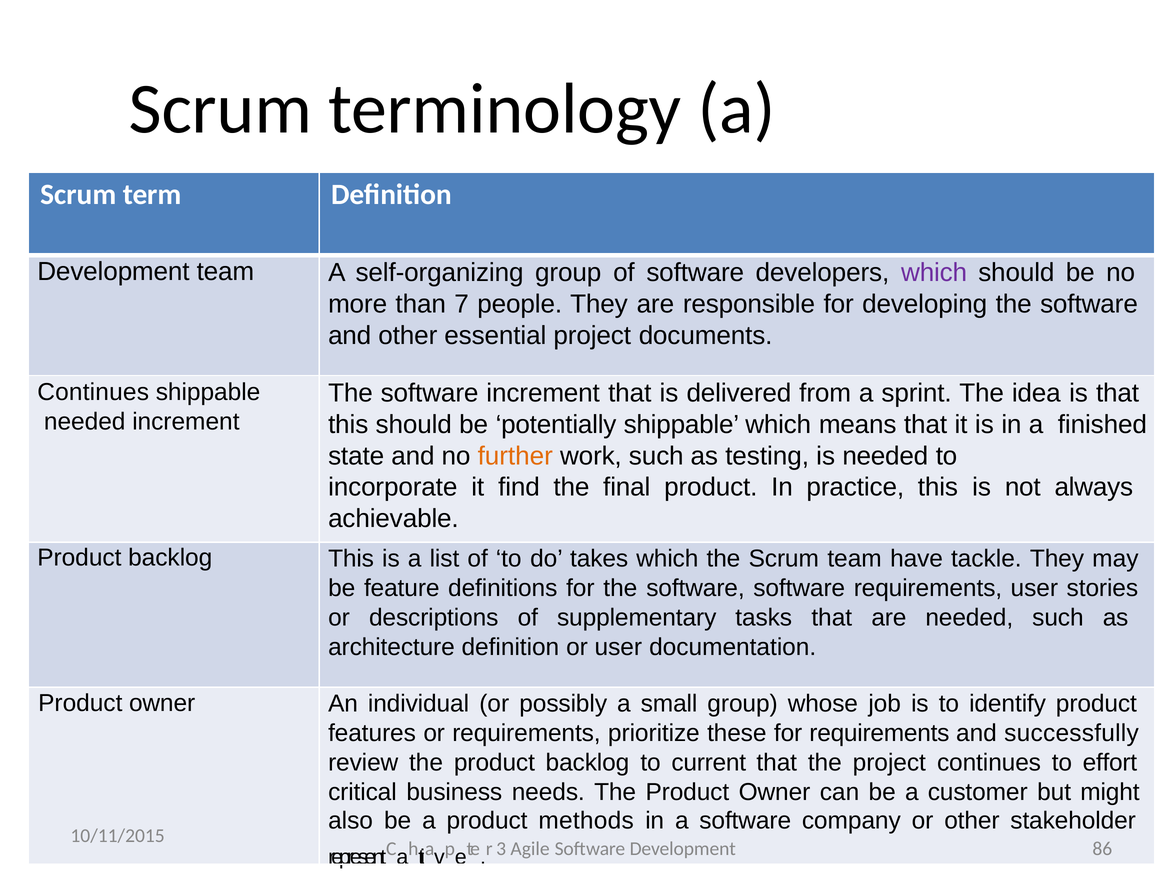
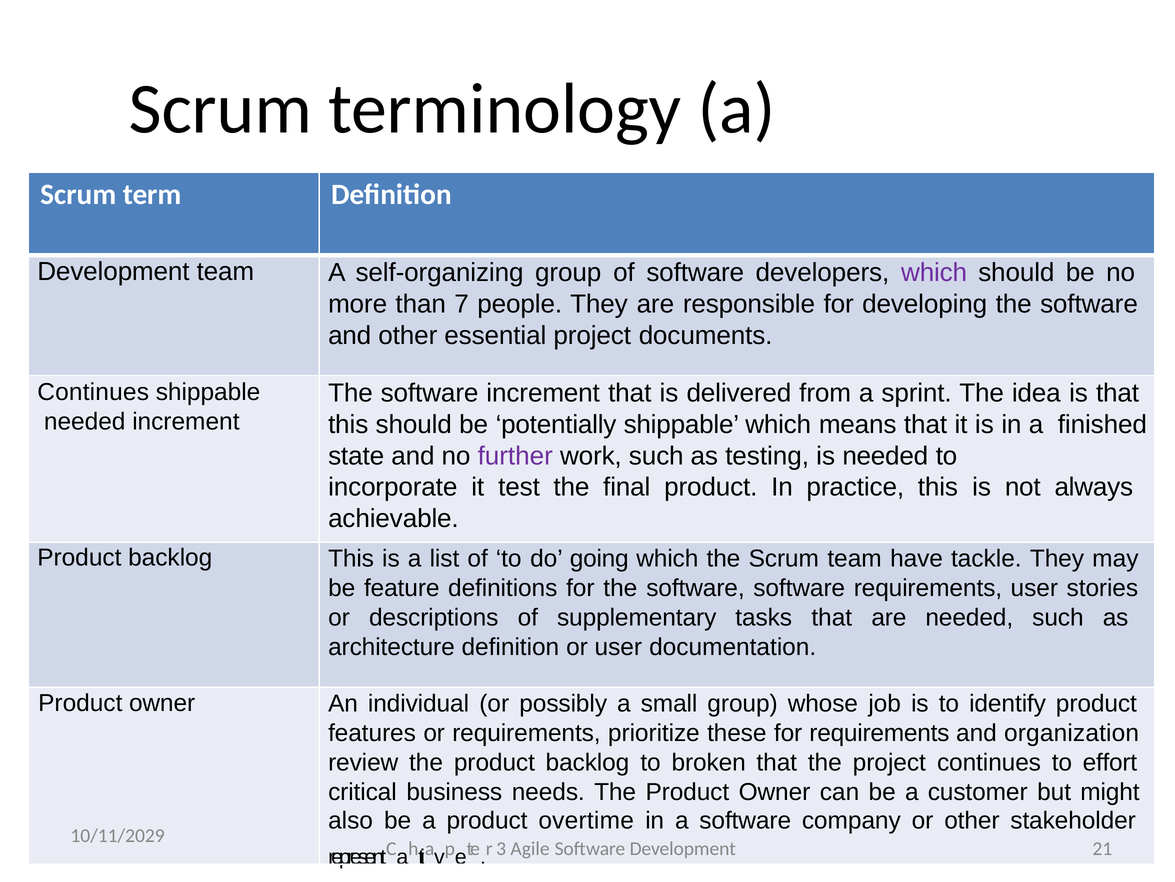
further colour: orange -> purple
find: find -> test
takes: takes -> going
successfully: successfully -> organization
current: current -> broken
methods: methods -> overtime
10/11/2015: 10/11/2015 -> 10/11/2029
86: 86 -> 21
